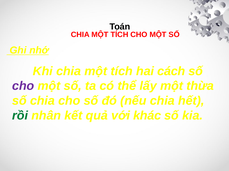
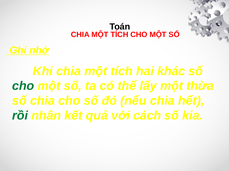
cách: cách -> khác
cho at (23, 86) colour: purple -> green
khác: khác -> cách
